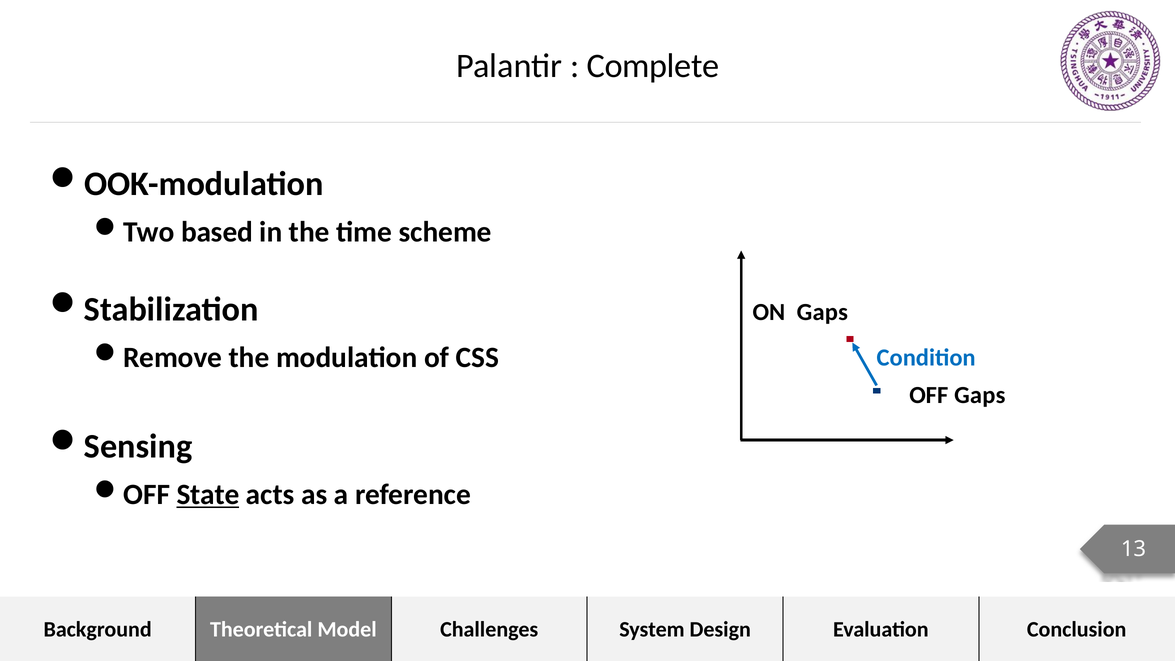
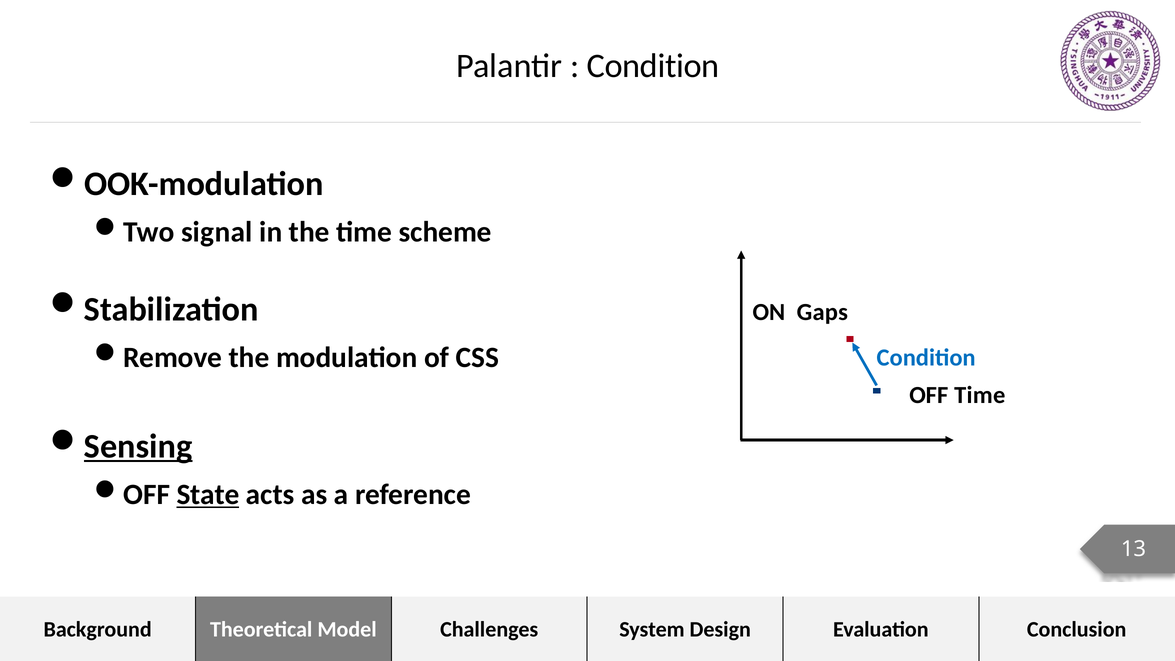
Complete at (653, 66): Complete -> Condition
based: based -> signal
OFF Gaps: Gaps -> Time
Sensing underline: none -> present
